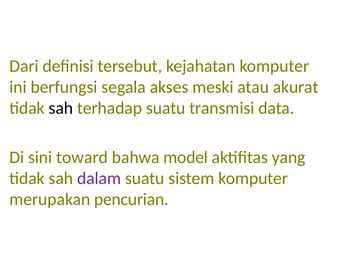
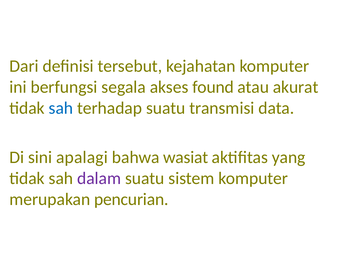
meski: meski -> found
sah at (61, 108) colour: black -> blue
toward: toward -> apalagi
model: model -> wasiat
